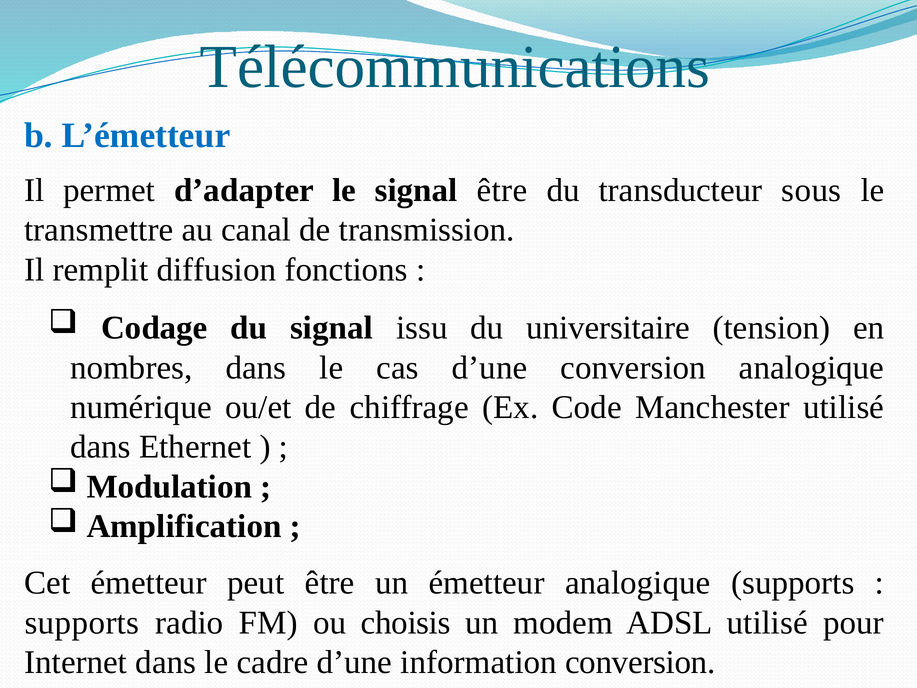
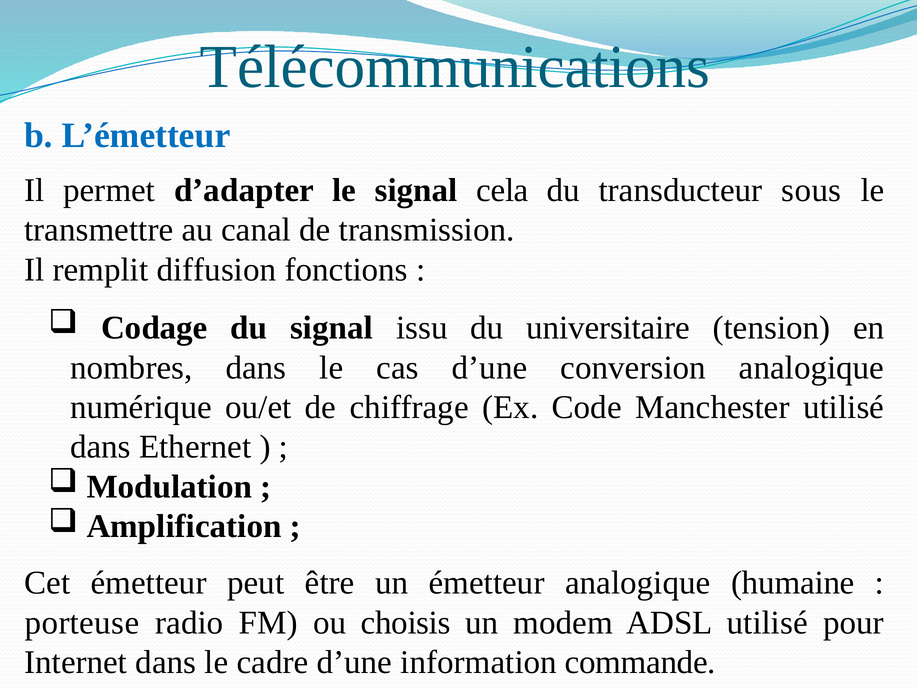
signal être: être -> cela
analogique supports: supports -> humaine
supports at (82, 623): supports -> porteuse
information conversion: conversion -> commande
